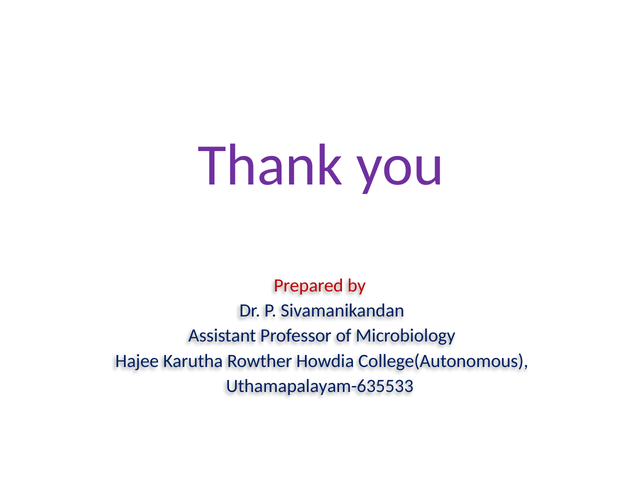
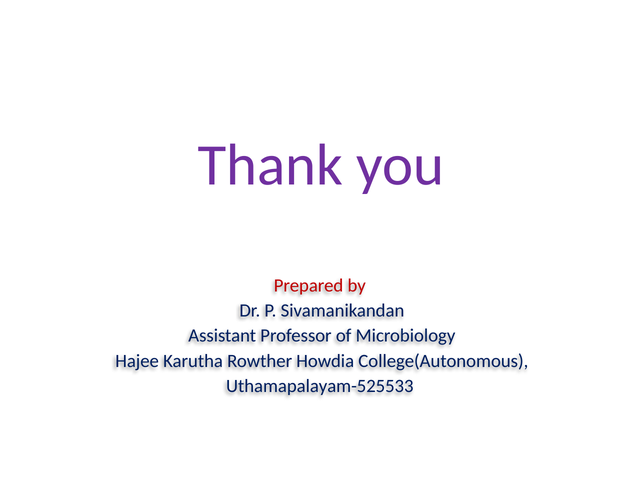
Uthamapalayam-635533: Uthamapalayam-635533 -> Uthamapalayam-525533
